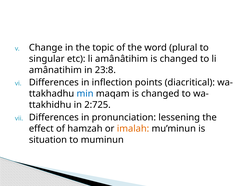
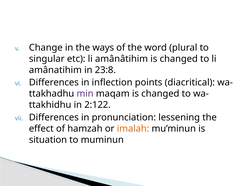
topic: topic -> ways
min colour: blue -> purple
2:725: 2:725 -> 2:122
